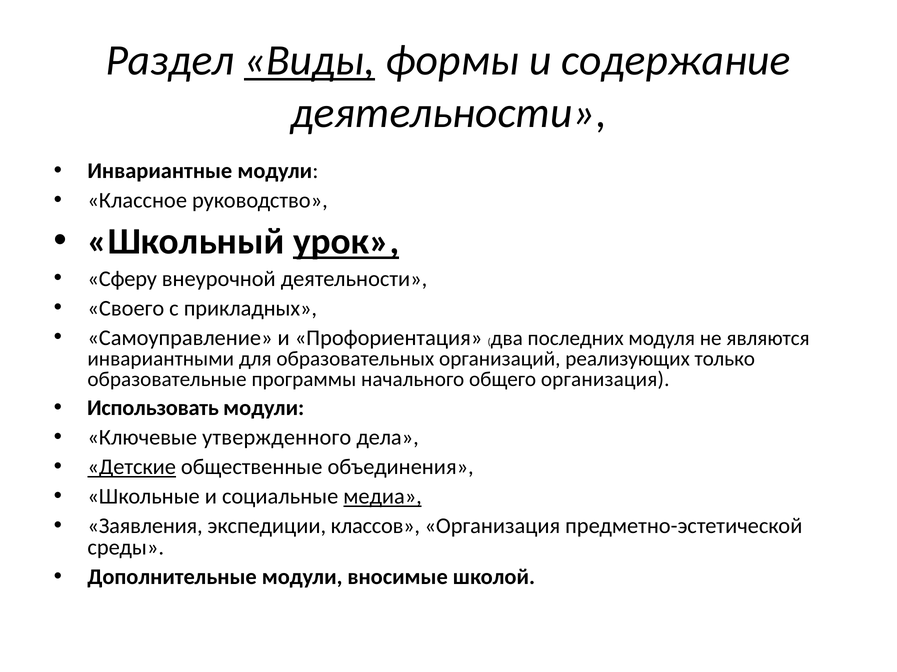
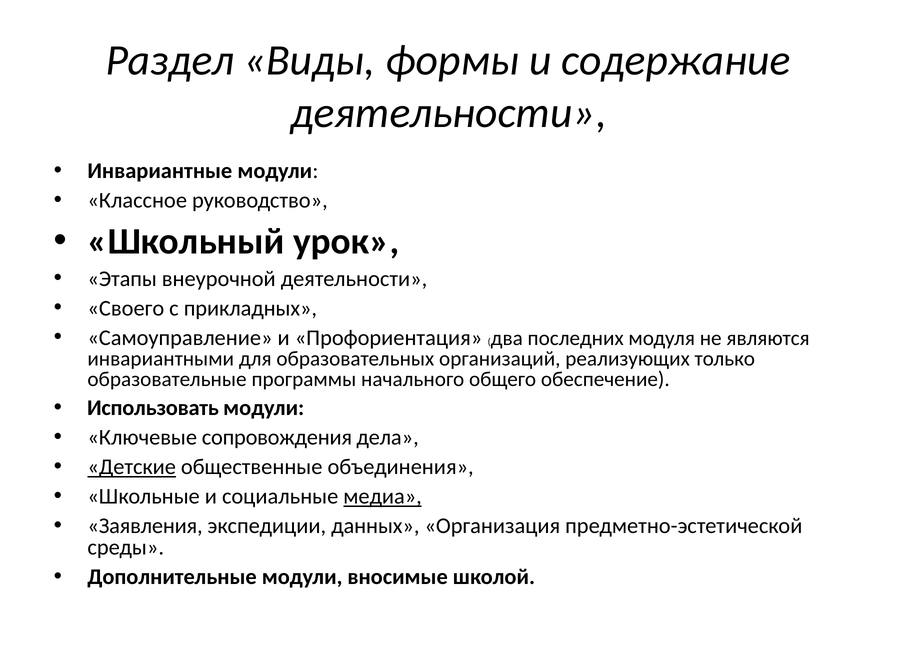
Виды underline: present -> none
урок underline: present -> none
Сферу: Сферу -> Этапы
общего организация: организация -> обеспечение
утвержденного: утвержденного -> сопровождения
классов: классов -> данных
